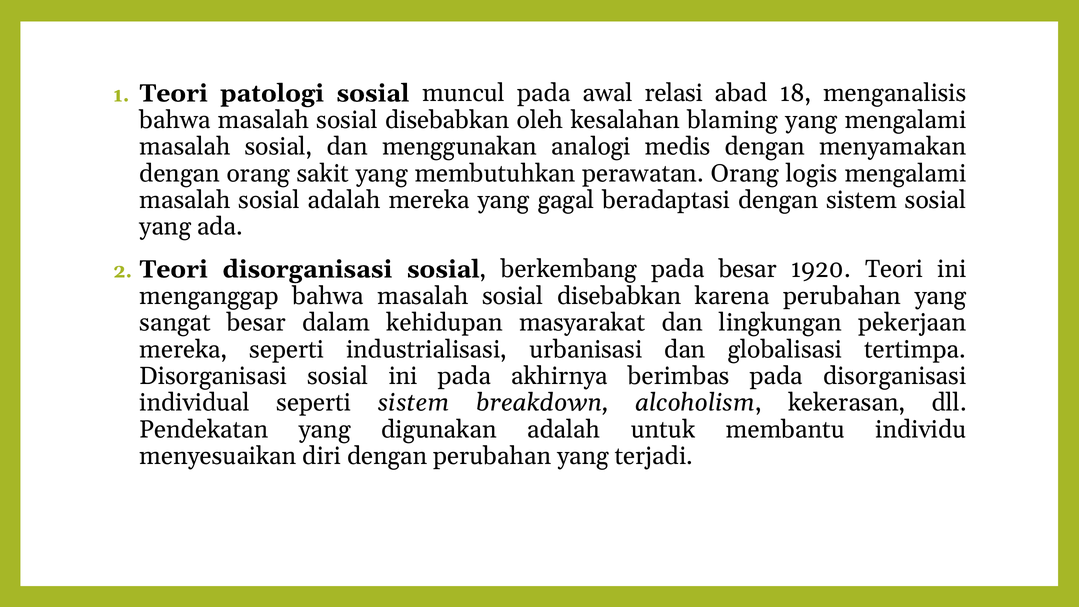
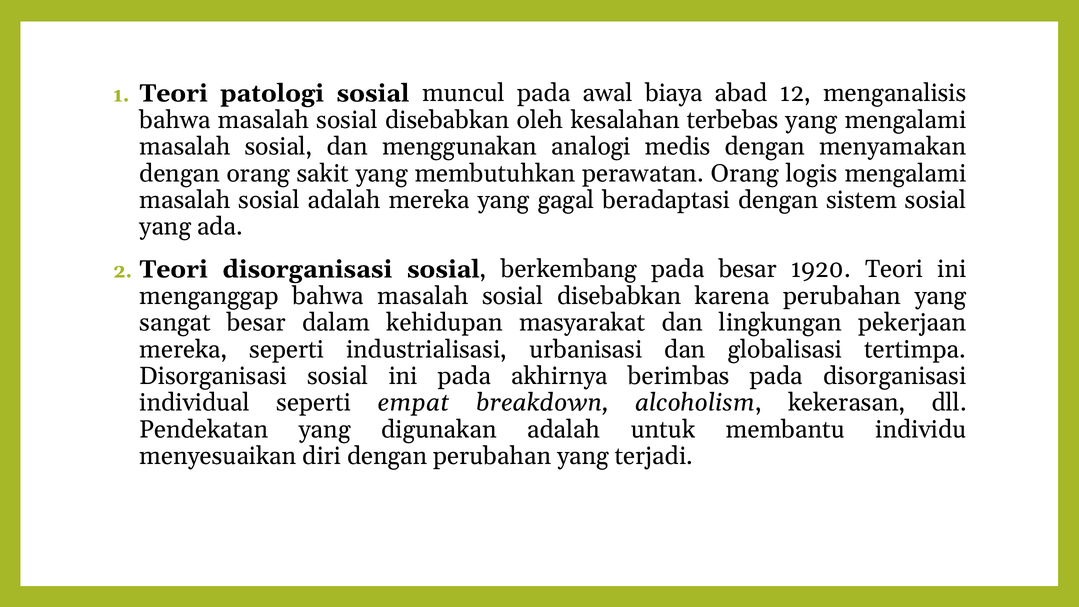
relasi: relasi -> biaya
18: 18 -> 12
blaming: blaming -> terbebas
seperti sistem: sistem -> empat
